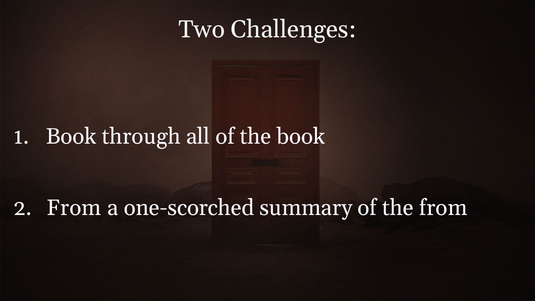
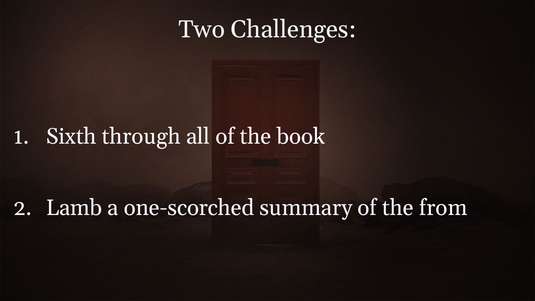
Book at (71, 137): Book -> Sixth
From at (74, 208): From -> Lamb
